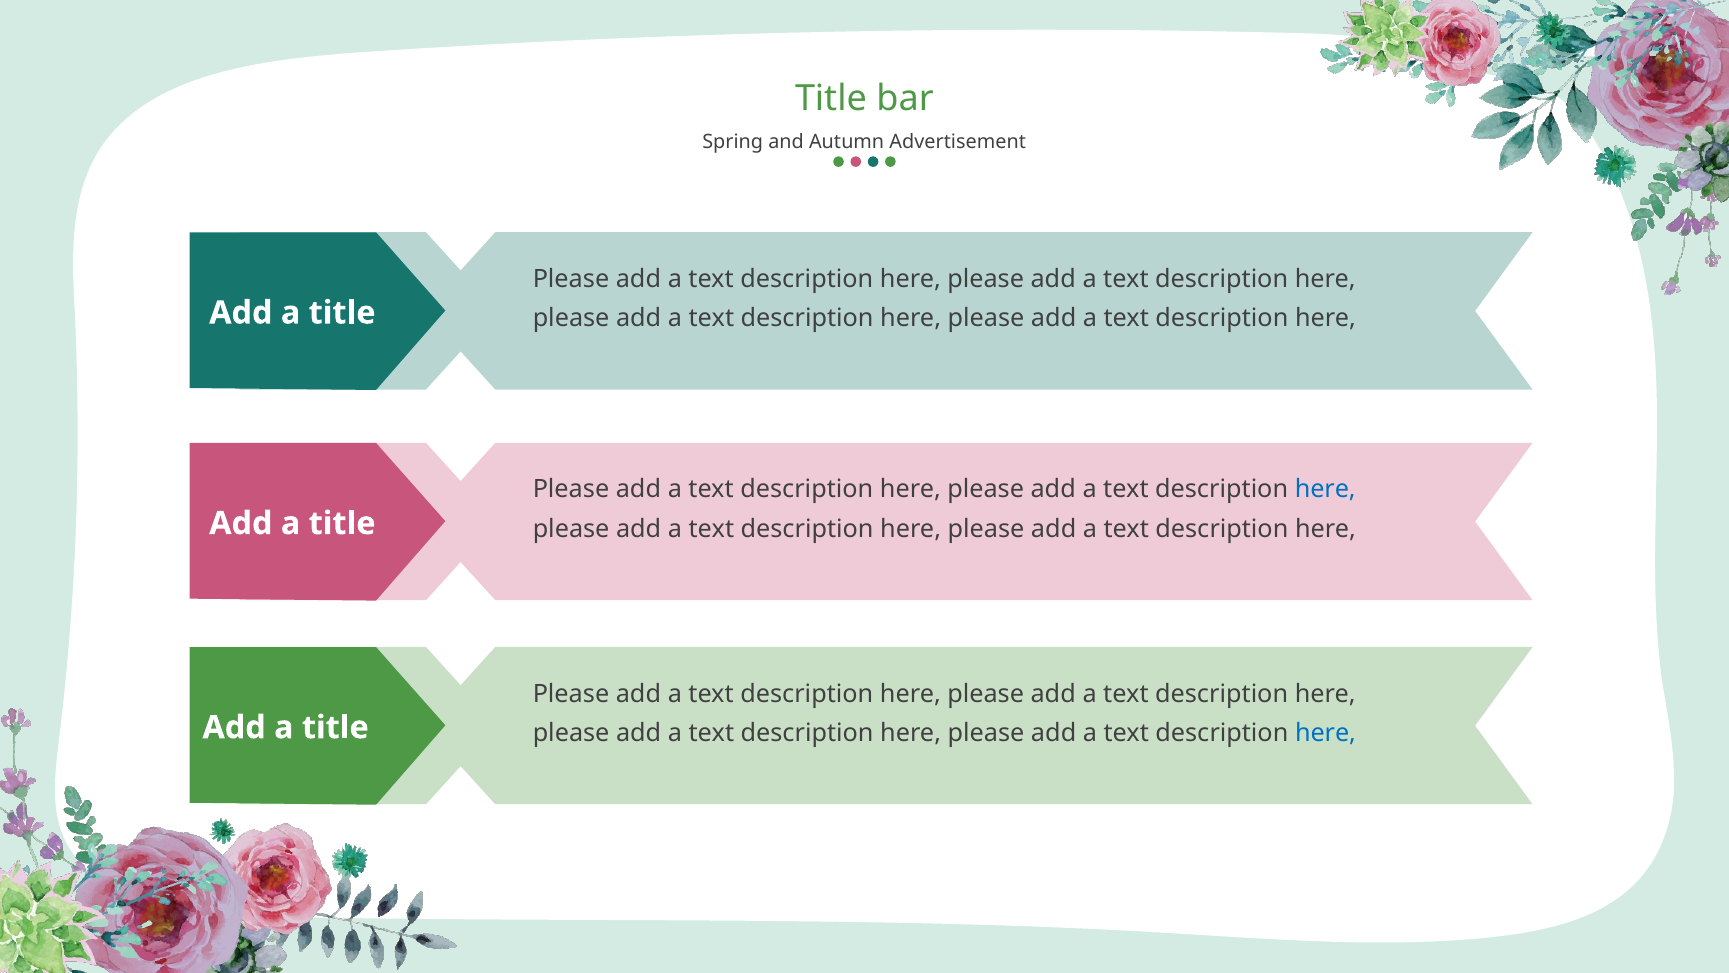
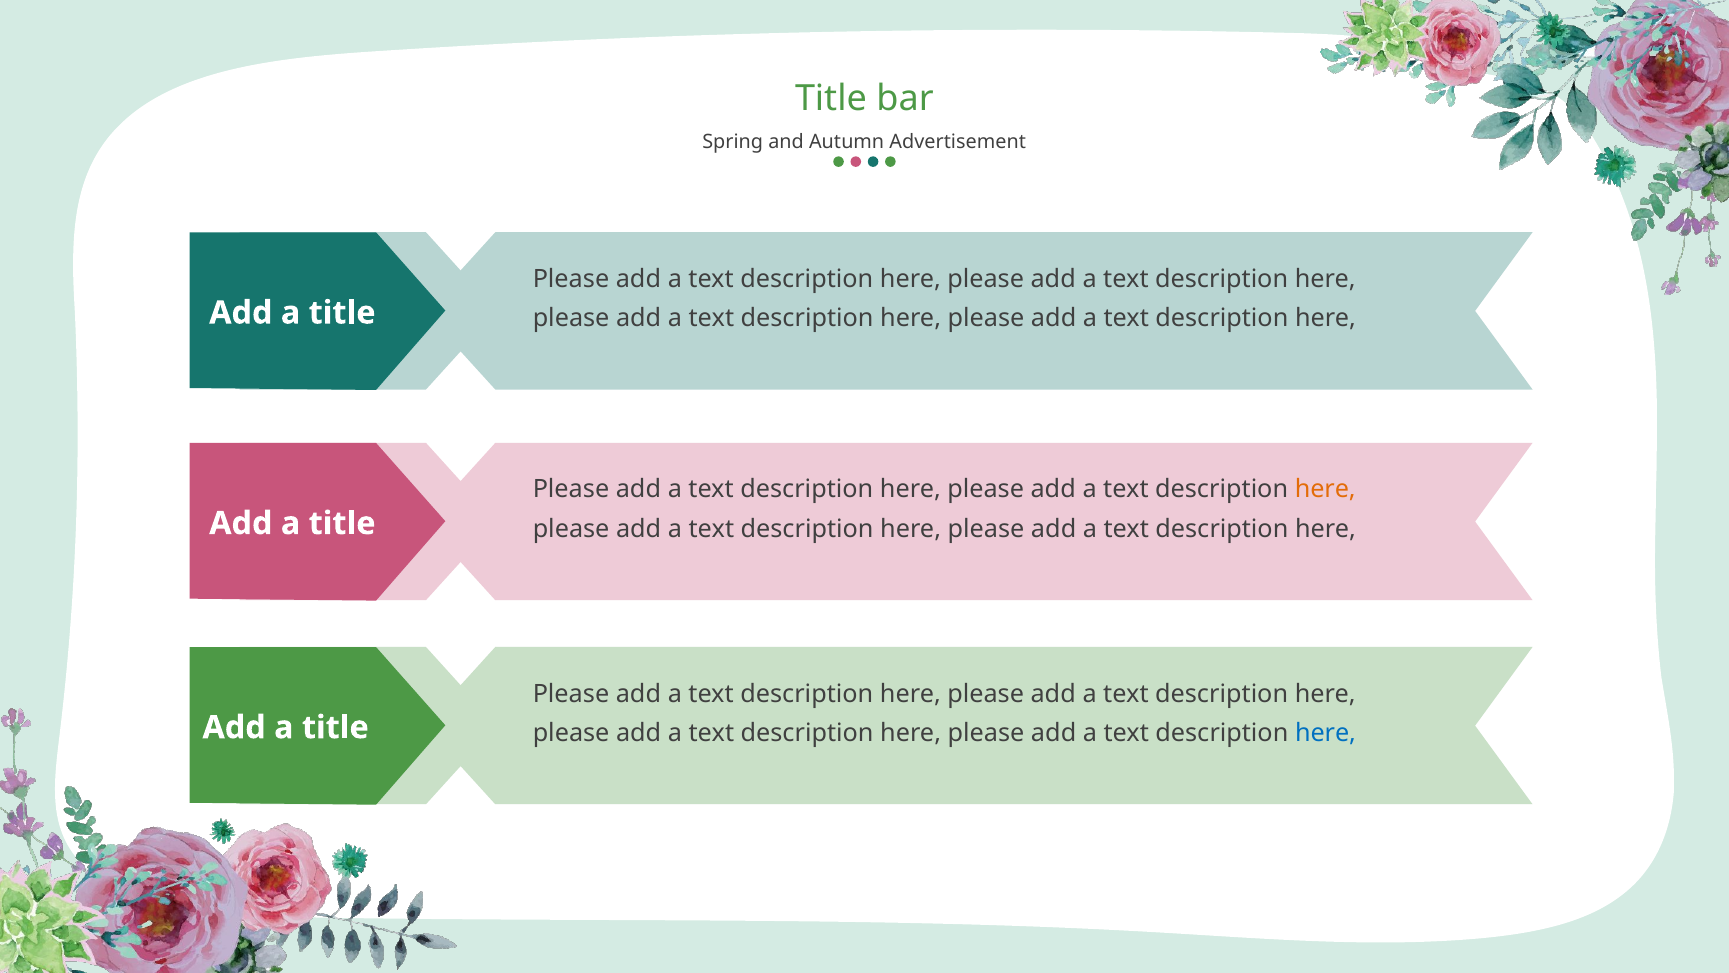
here at (1325, 489) colour: blue -> orange
